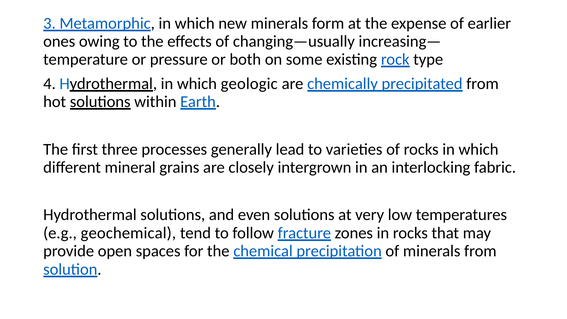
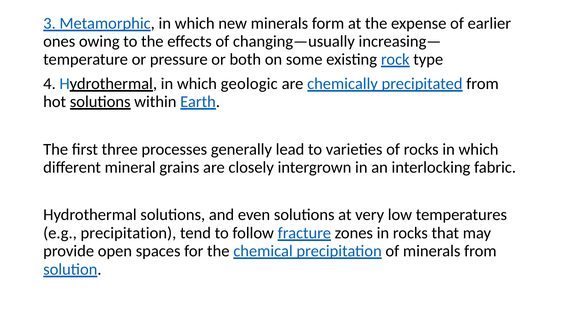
e.g geochemical: geochemical -> precipitation
